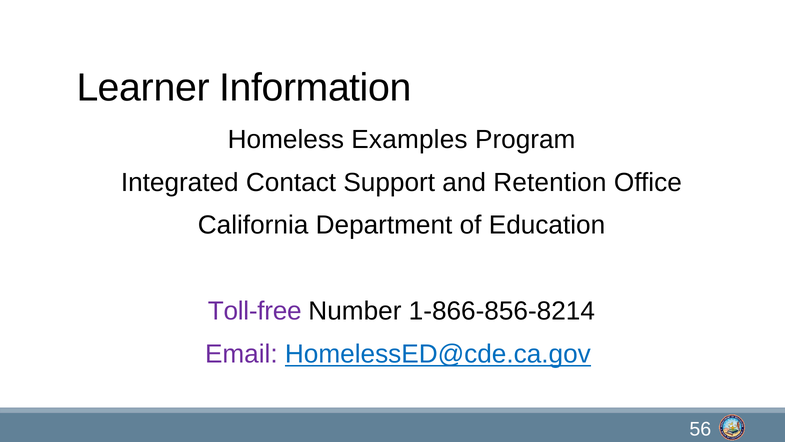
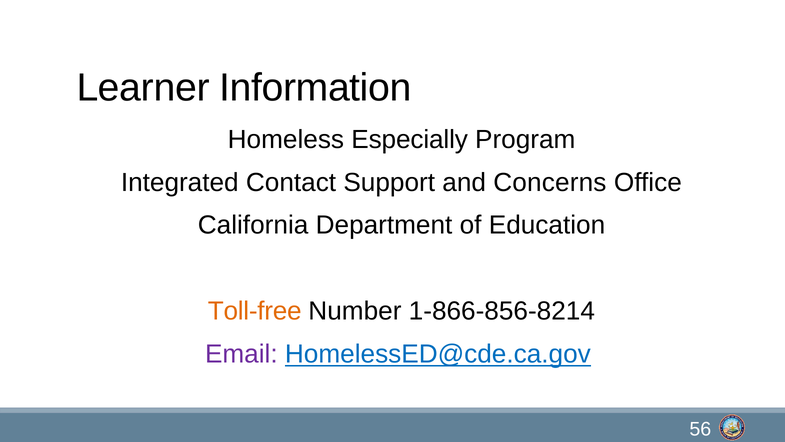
Examples: Examples -> Especially
Retention: Retention -> Concerns
Toll-free colour: purple -> orange
